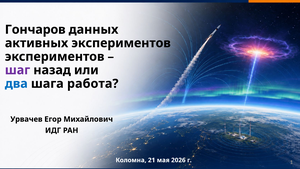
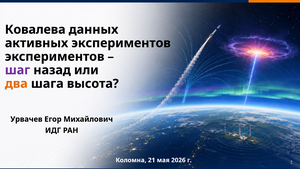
Гончаров: Гончаров -> Ковалева
два colour: blue -> orange
работа: работа -> высота
